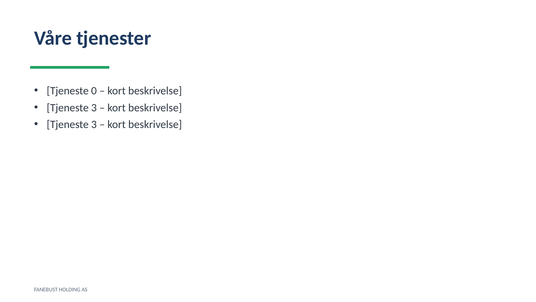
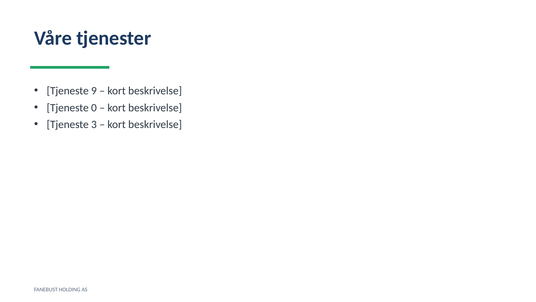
0: 0 -> 9
3 at (94, 108): 3 -> 0
